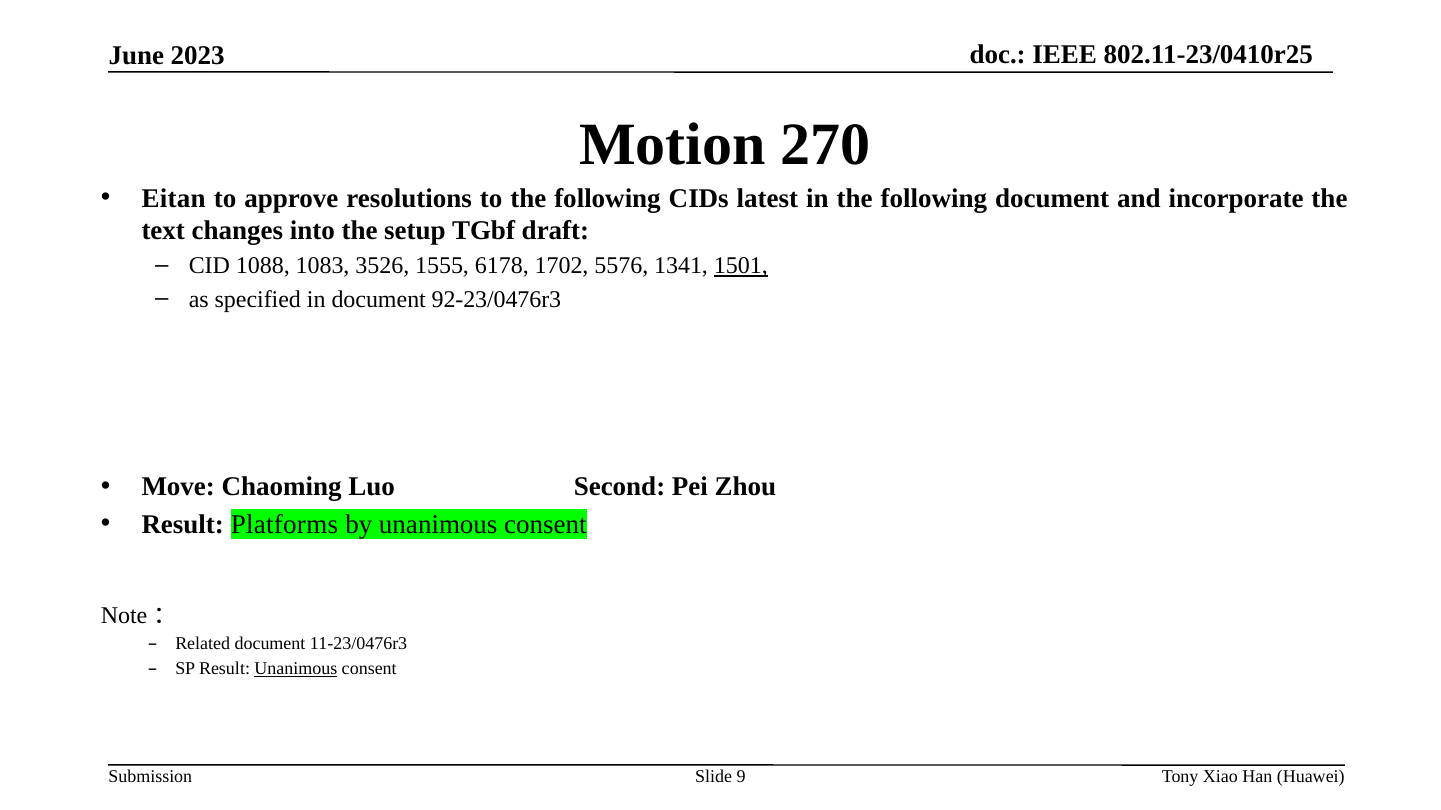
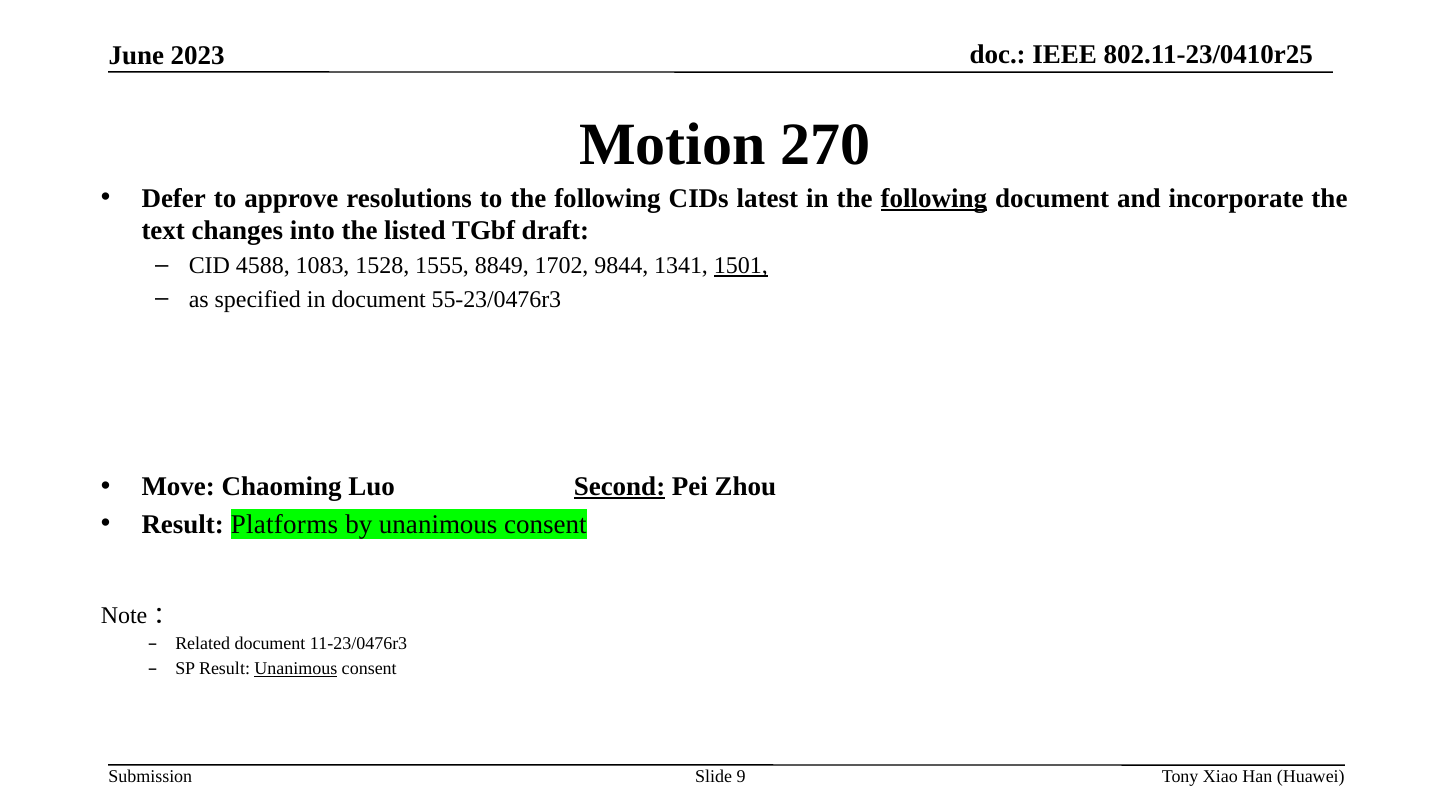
Eitan: Eitan -> Defer
following at (934, 198) underline: none -> present
setup: setup -> listed
1088: 1088 -> 4588
3526: 3526 -> 1528
6178: 6178 -> 8849
5576: 5576 -> 9844
92-23/0476r3: 92-23/0476r3 -> 55-23/0476r3
Second underline: none -> present
